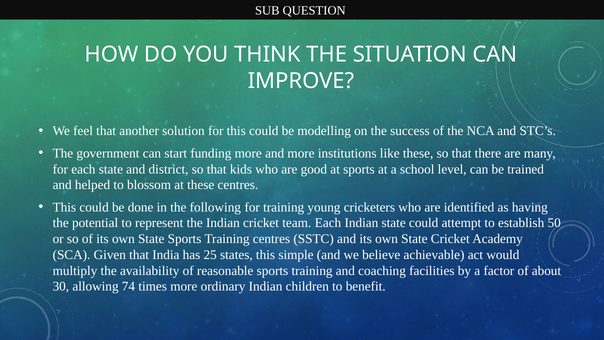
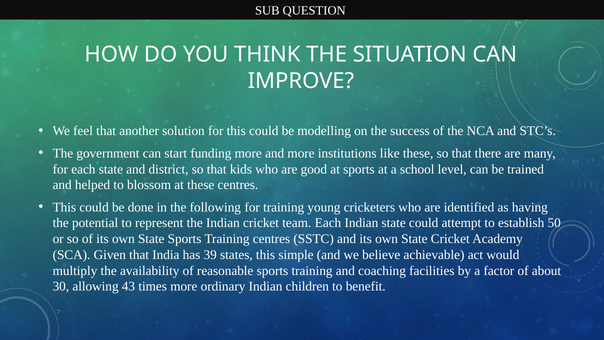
25: 25 -> 39
74: 74 -> 43
